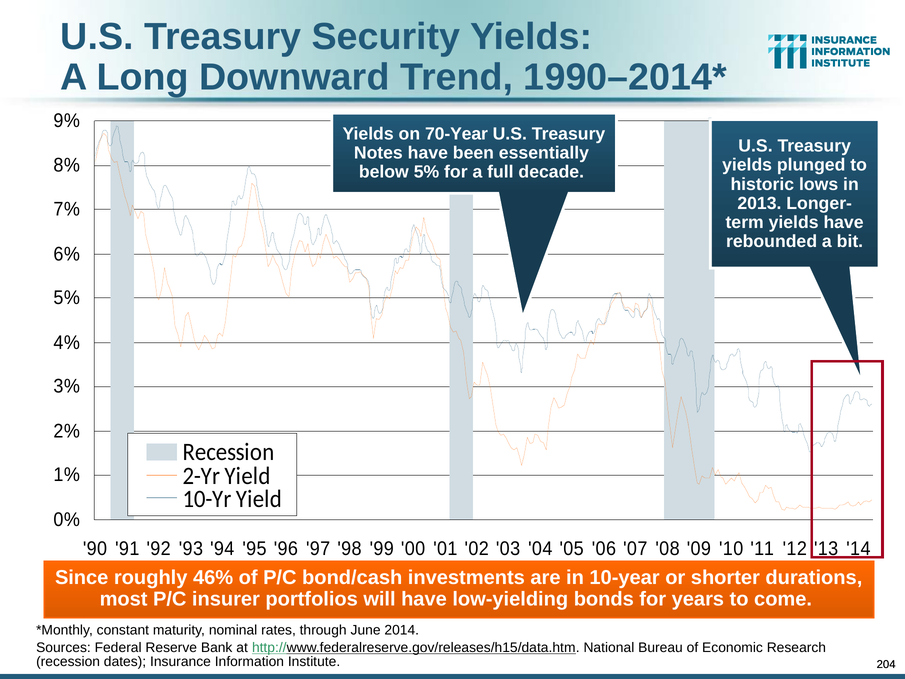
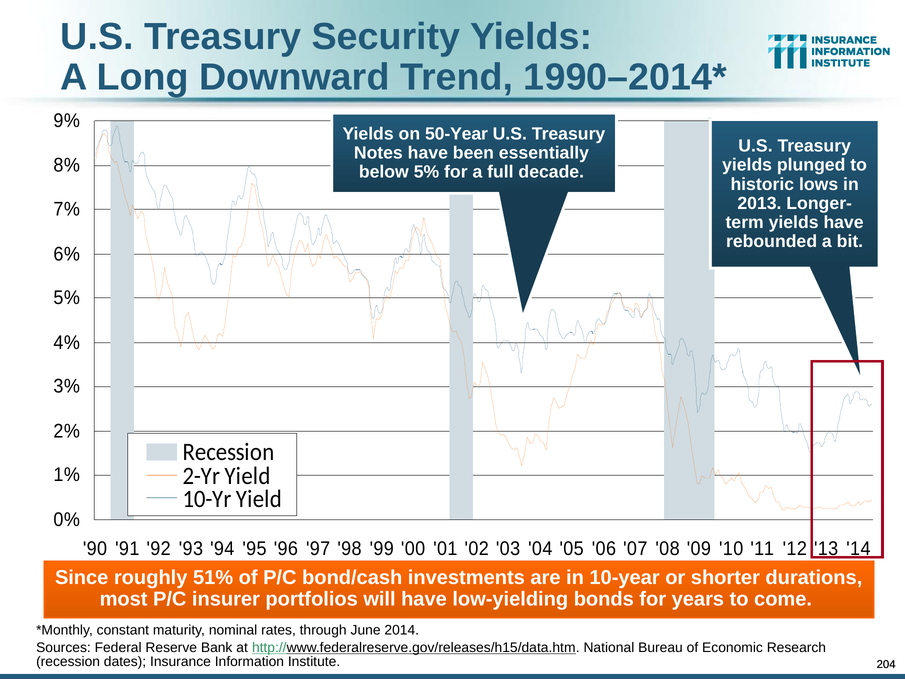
70-Year: 70-Year -> 50-Year
46%: 46% -> 51%
